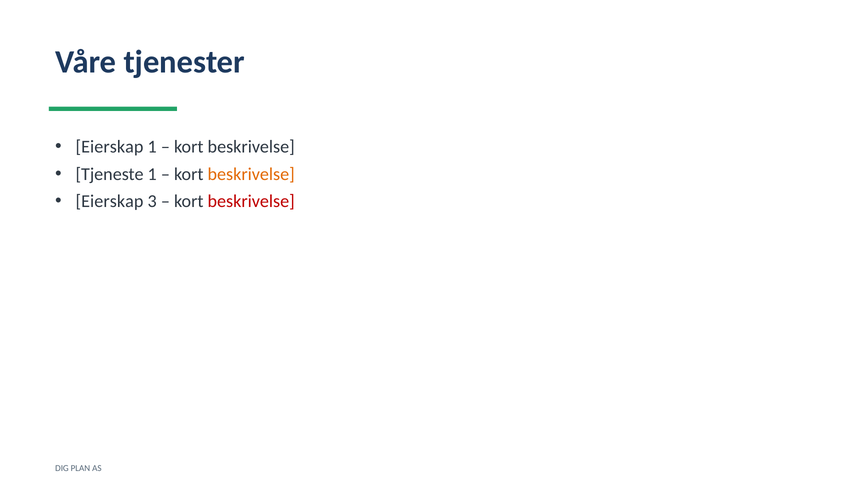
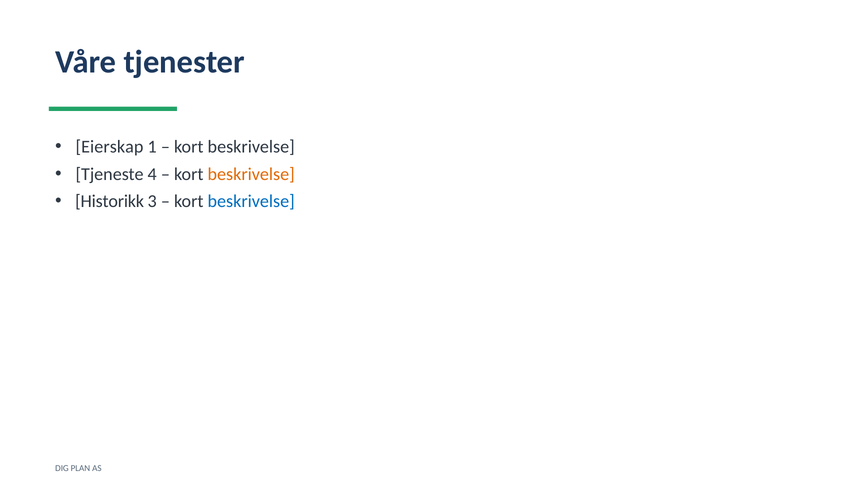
Tjeneste 1: 1 -> 4
Eierskap at (110, 201): Eierskap -> Historikk
beskrivelse at (251, 201) colour: red -> blue
